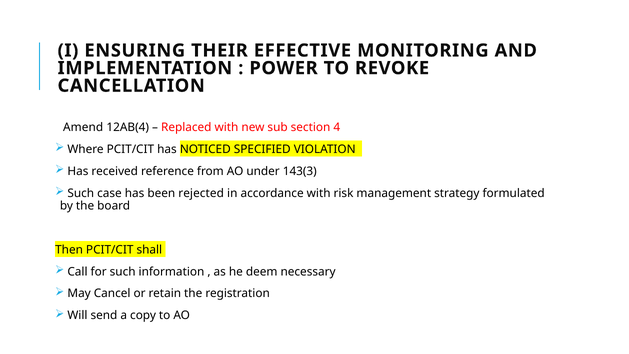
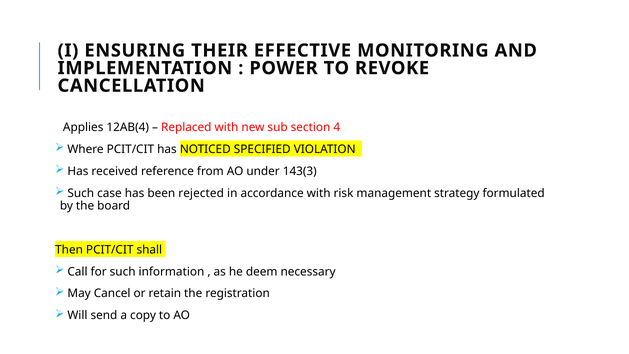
Amend: Amend -> Applies
